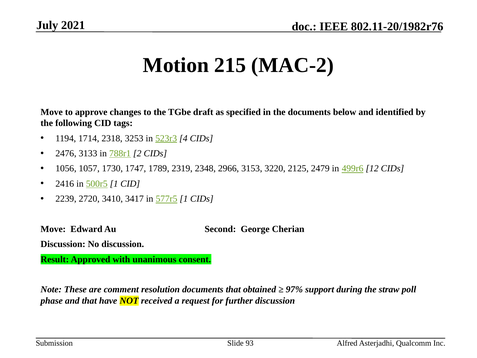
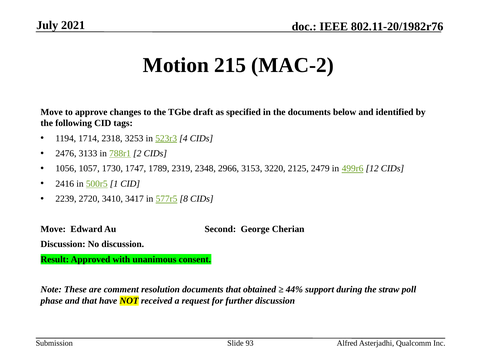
577r5 1: 1 -> 8
97%: 97% -> 44%
